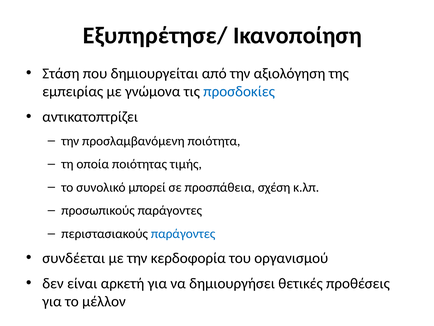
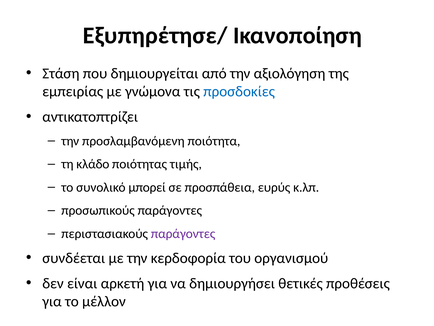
οποία: οποία -> κλάδο
σχέση: σχέση -> ευρύς
παράγοντες at (183, 233) colour: blue -> purple
